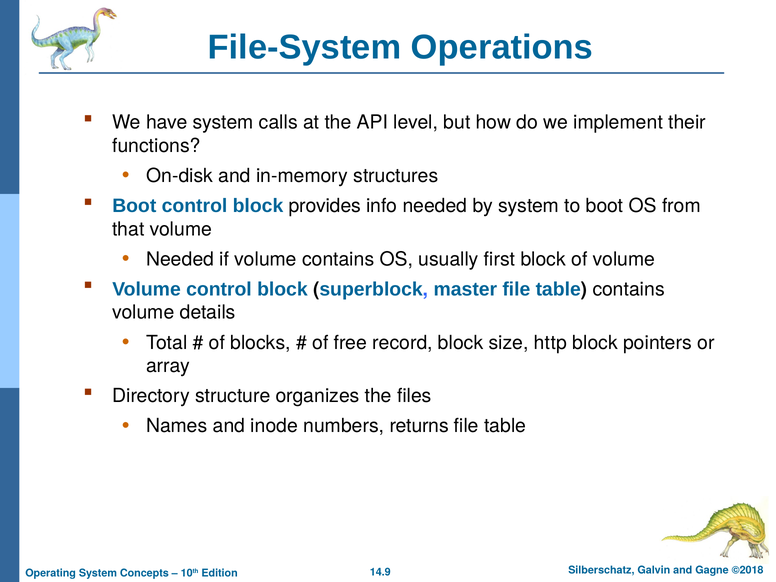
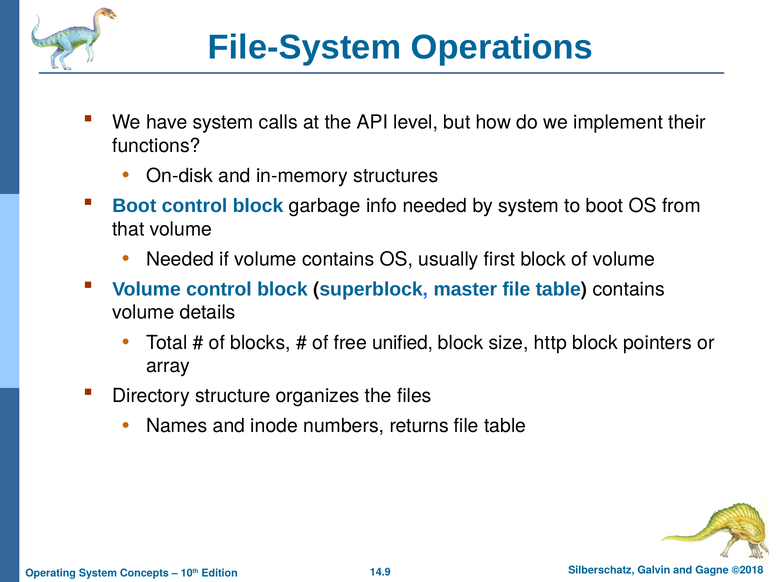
provides: provides -> garbage
record: record -> unified
